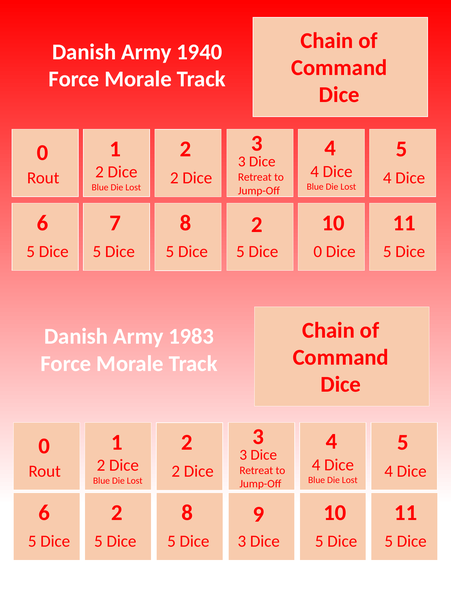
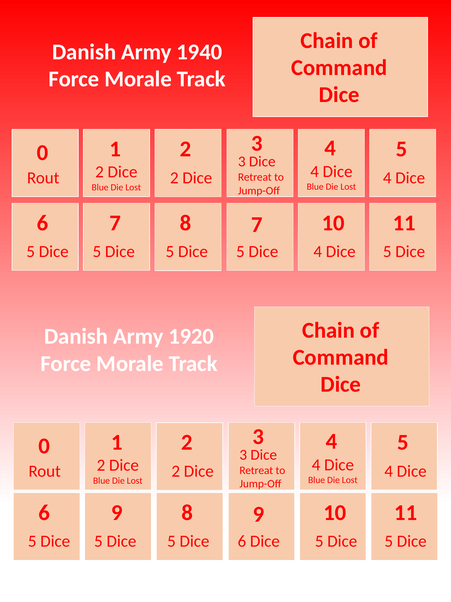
8 2: 2 -> 7
5 Dice 0: 0 -> 4
1983: 1983 -> 1920
6 2: 2 -> 9
5 Dice 3: 3 -> 6
